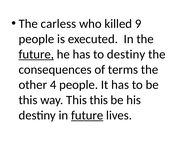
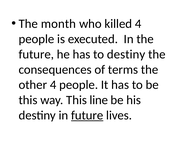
carless: carless -> month
killed 9: 9 -> 4
future at (36, 54) underline: present -> none
This this: this -> line
